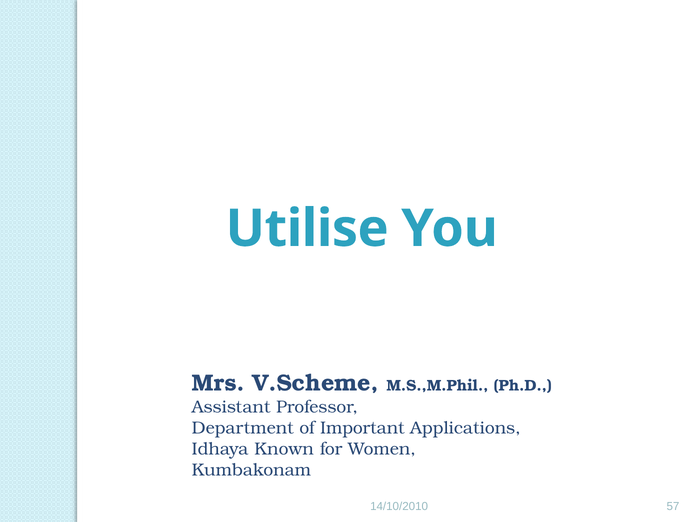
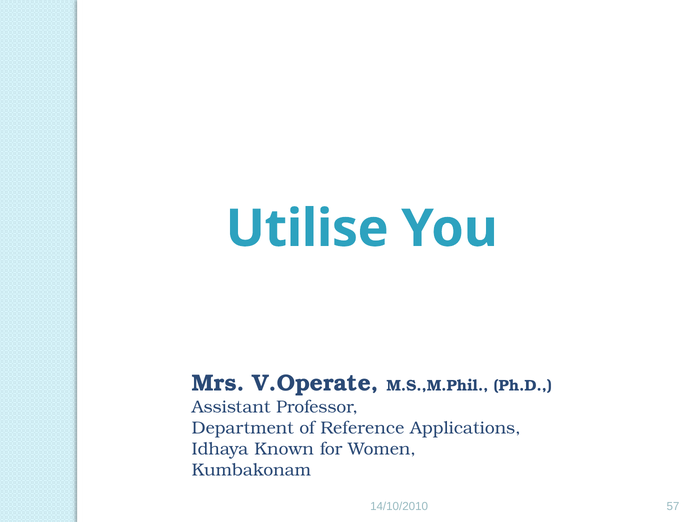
V.Scheme: V.Scheme -> V.Operate
Important: Important -> Reference
